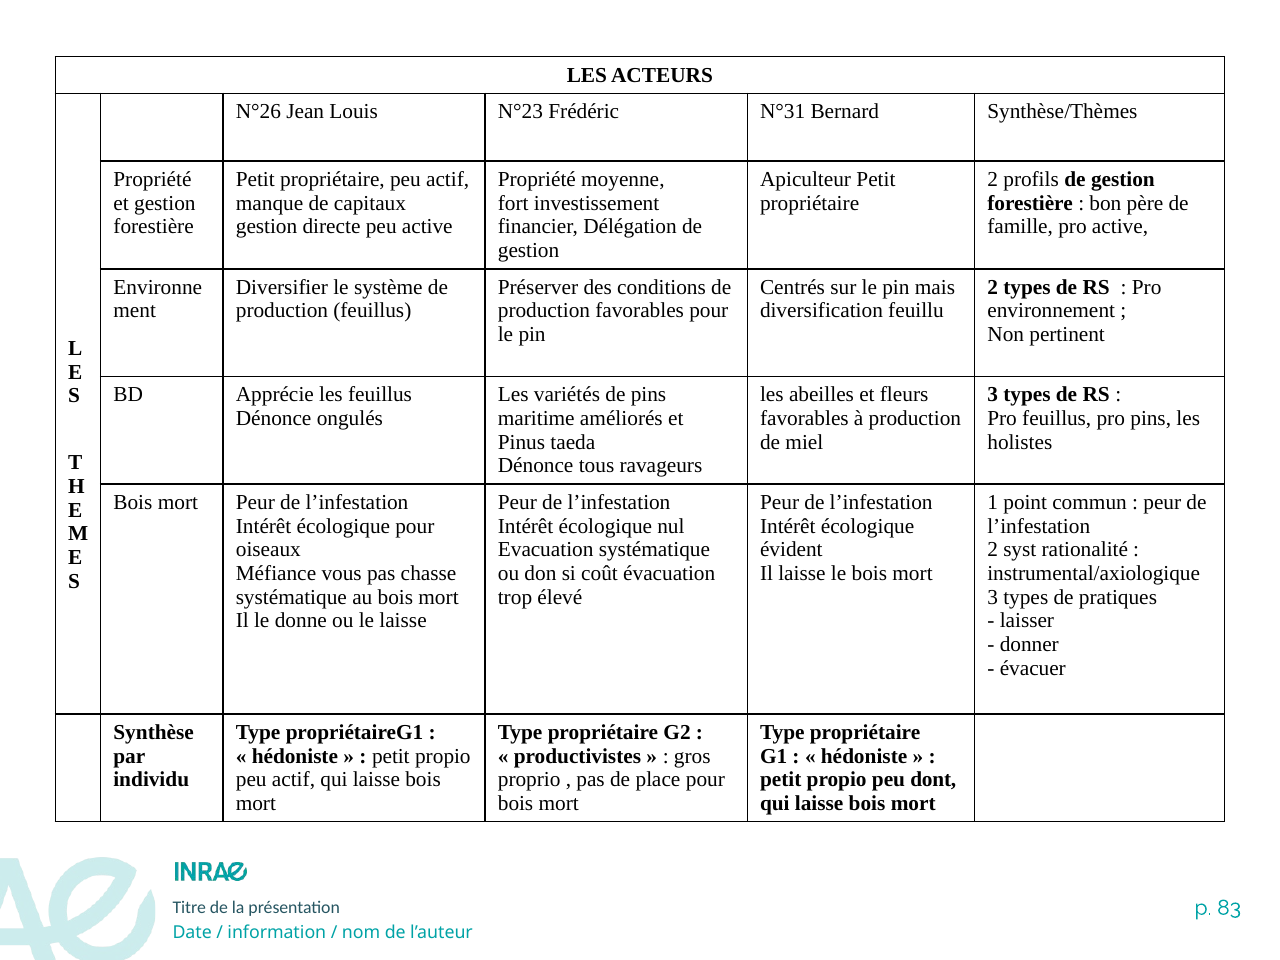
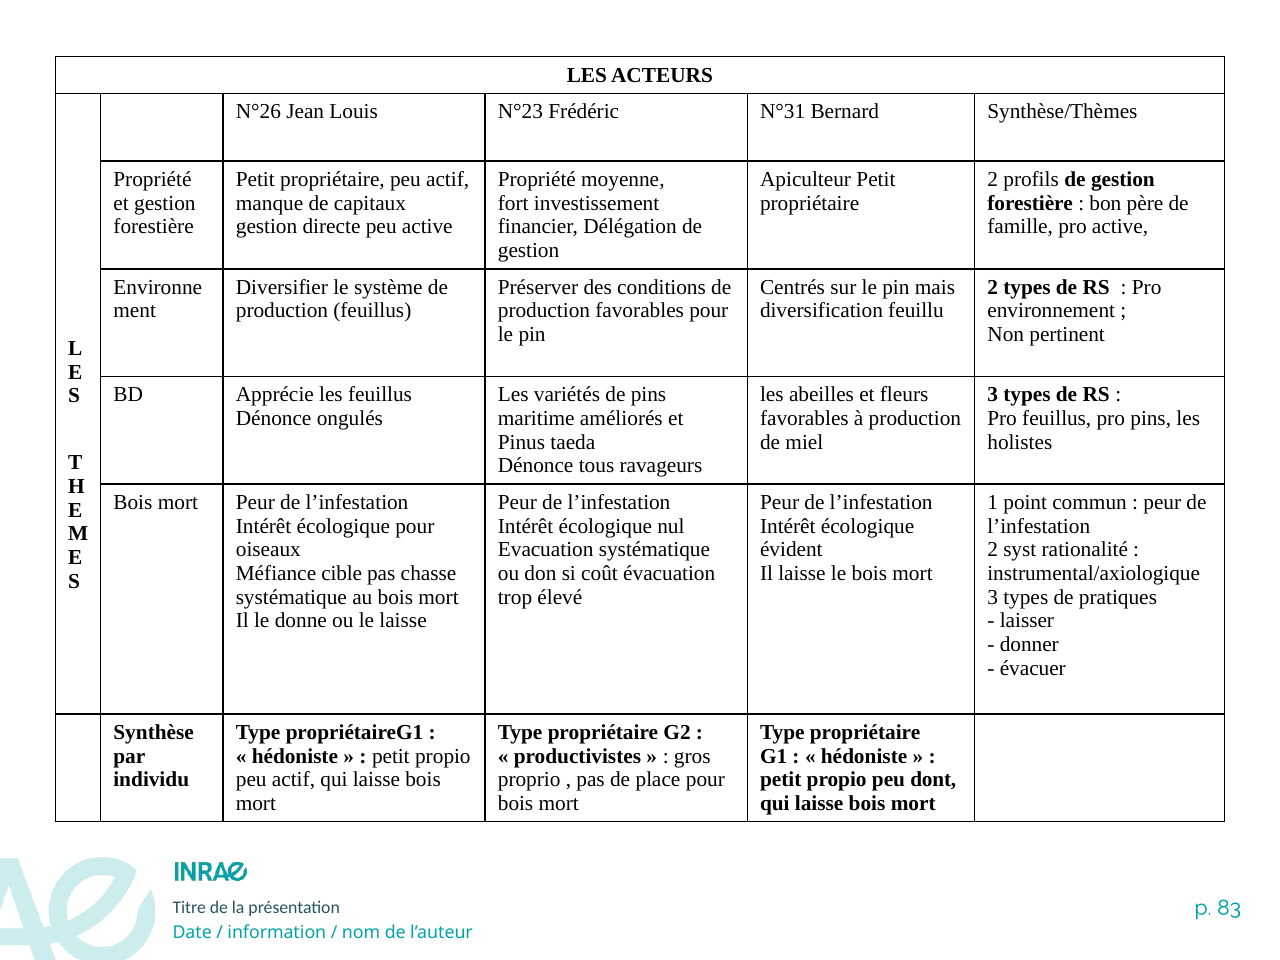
vous: vous -> cible
